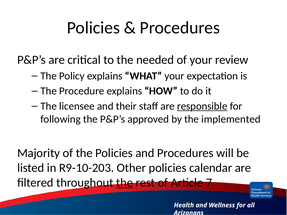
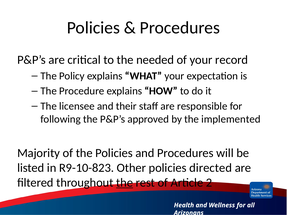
review: review -> record
responsible underline: present -> none
R9-10-203: R9-10-203 -> R9-10-823
calendar: calendar -> directed
7: 7 -> 2
